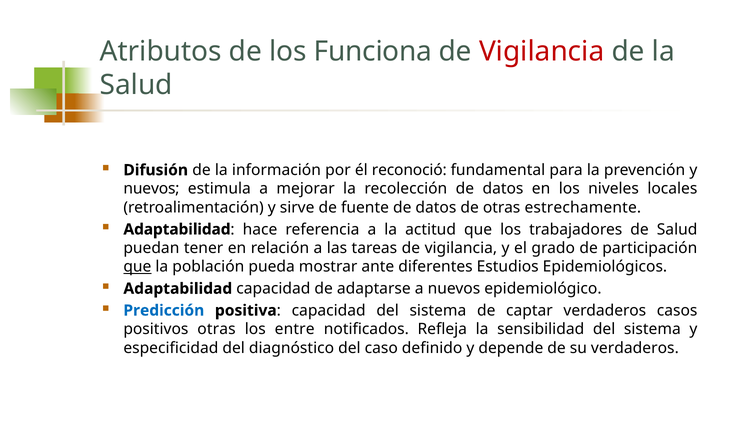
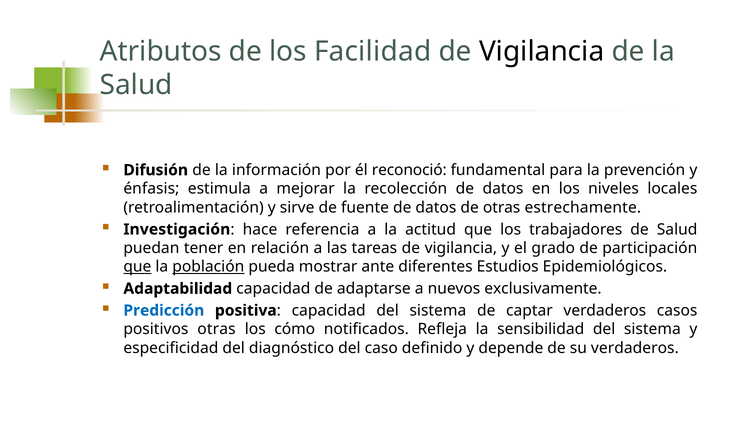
Funciona: Funciona -> Facilidad
Vigilancia at (542, 51) colour: red -> black
nuevos at (151, 189): nuevos -> énfasis
Adaptabilidad at (177, 229): Adaptabilidad -> Investigación
población underline: none -> present
epidemiológico: epidemiológico -> exclusivamente
entre: entre -> cómo
